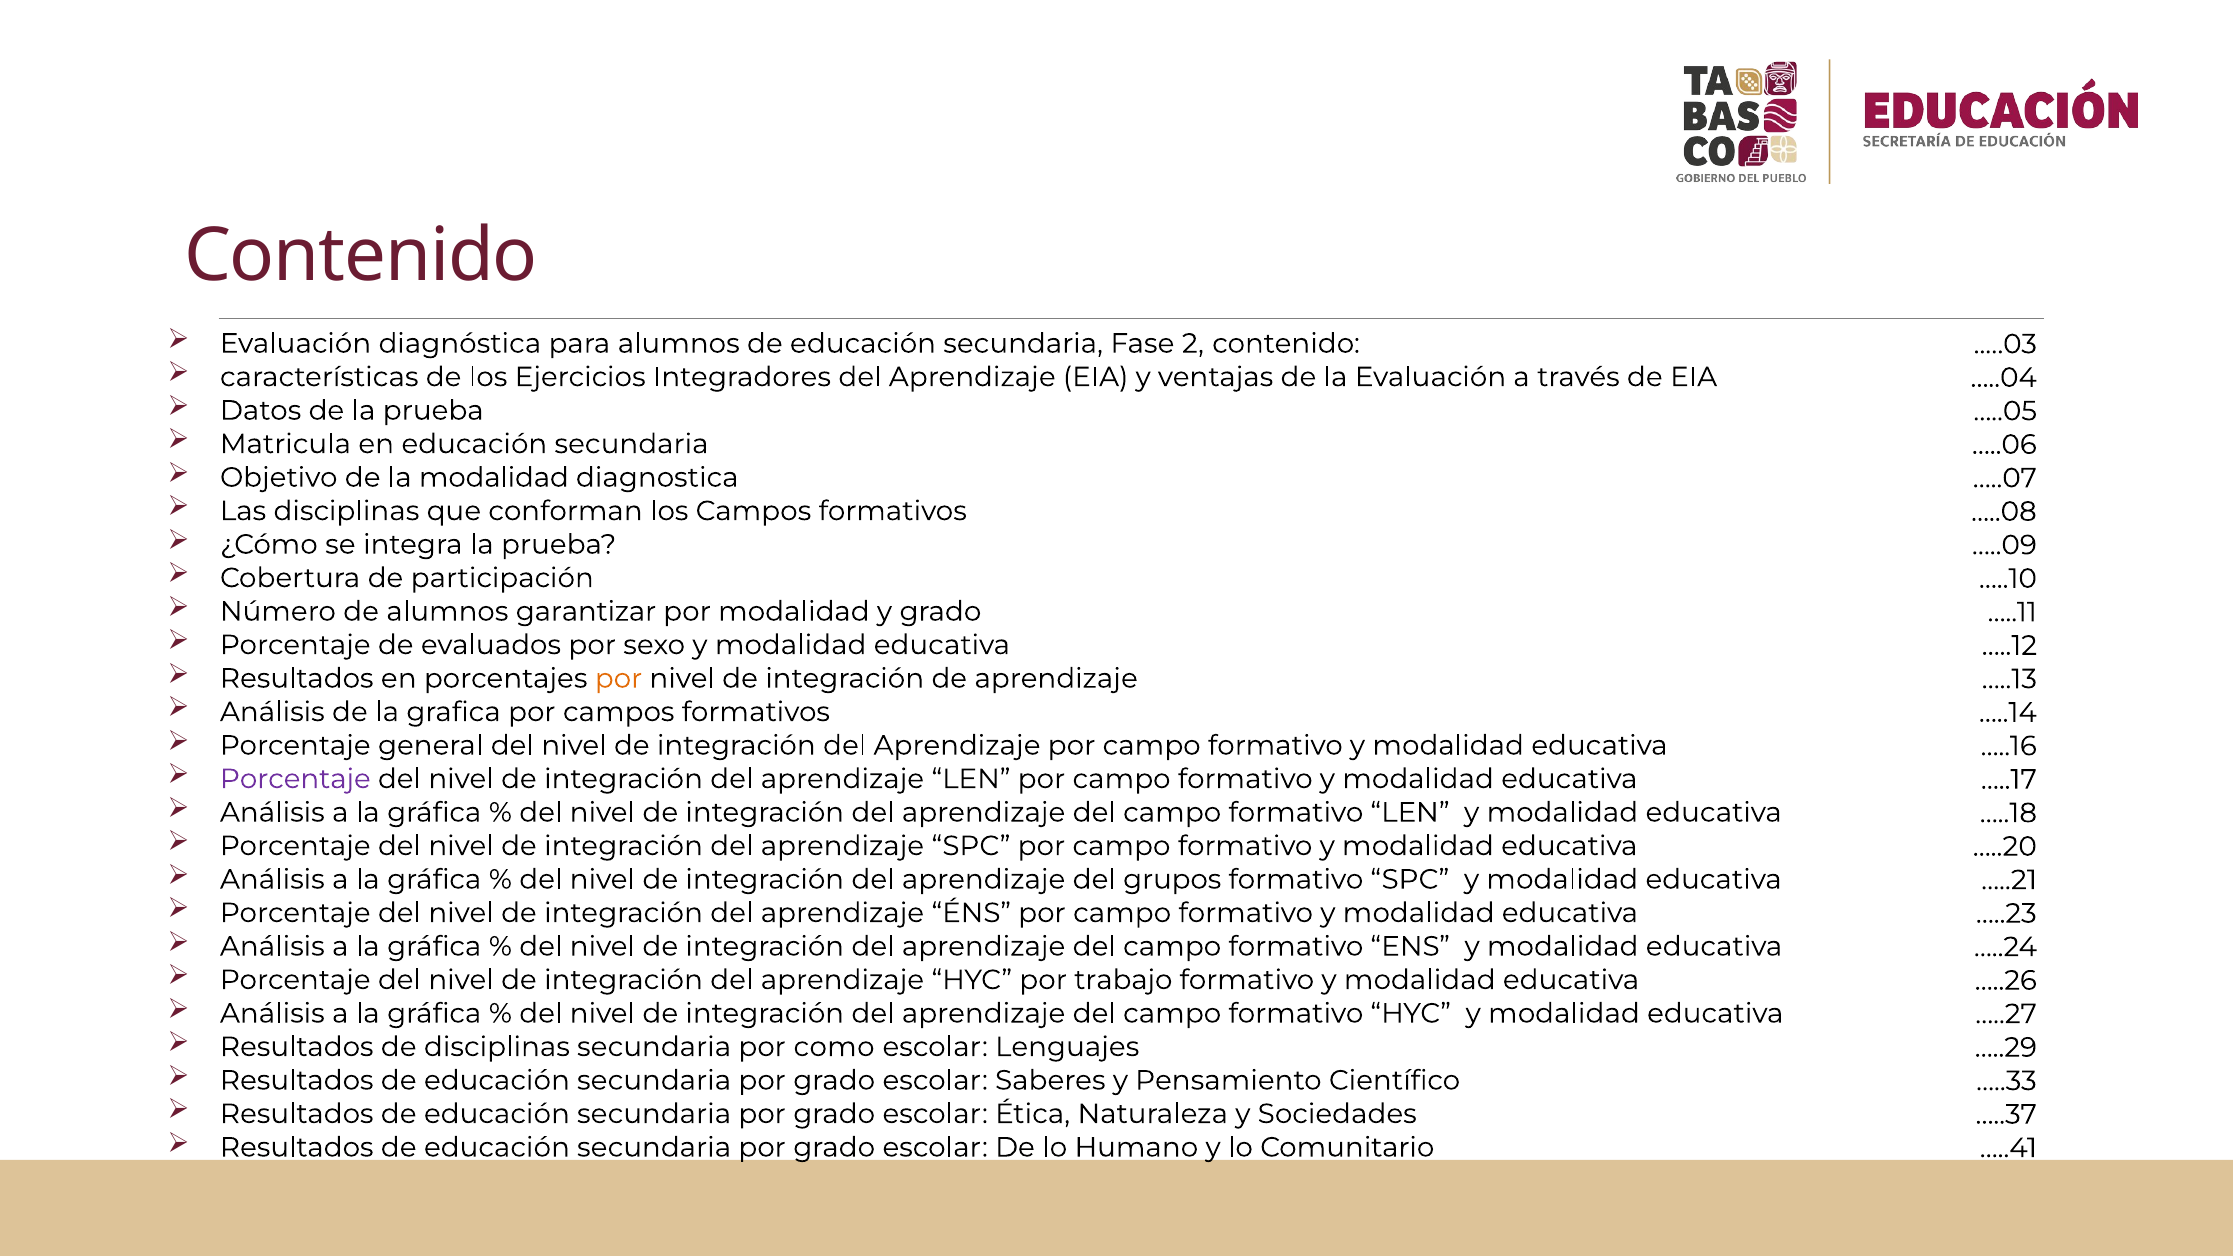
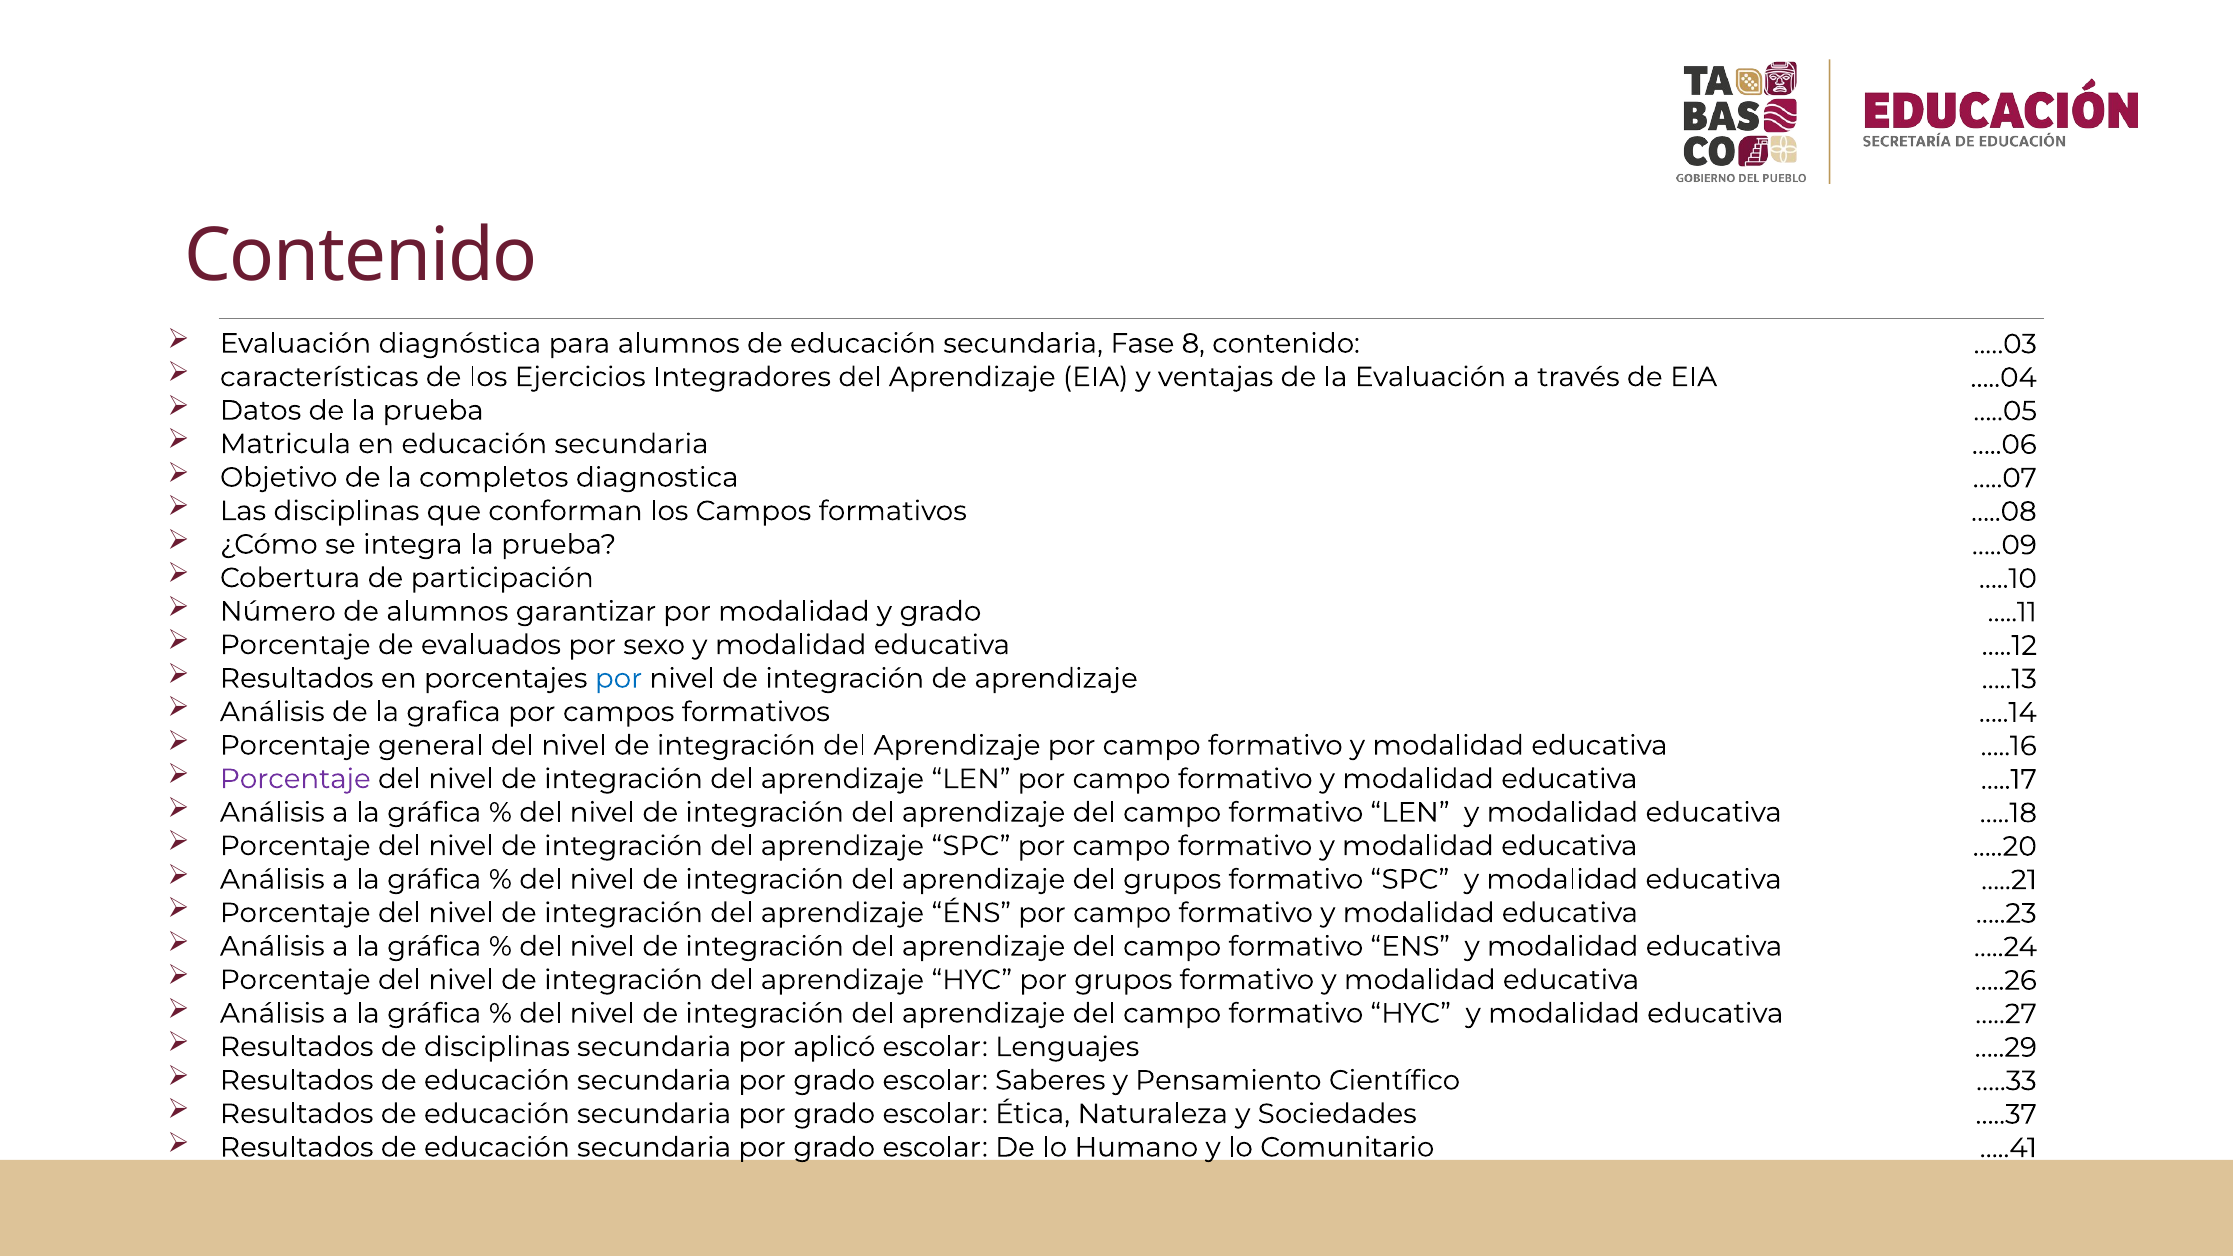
2: 2 -> 8
la modalidad: modalidad -> completos
por at (619, 678) colour: orange -> blue
por trabajo: trabajo -> grupos
como: como -> aplicó
